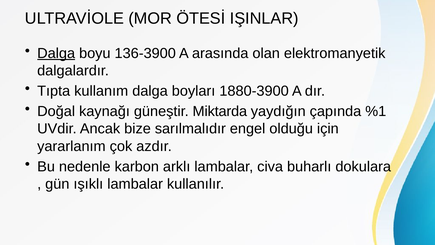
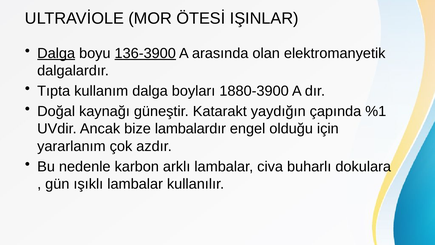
136-3900 underline: none -> present
Miktarda: Miktarda -> Katarakt
sarılmalıdır: sarılmalıdır -> lambalardır
